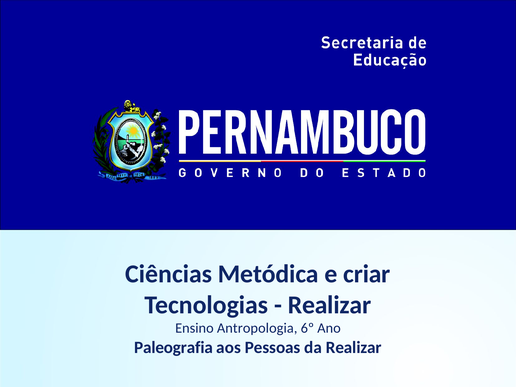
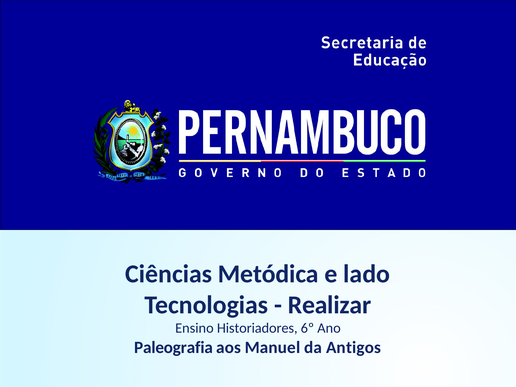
criar: criar -> lado
Antropologia: Antropologia -> Historiadores
Pessoas: Pessoas -> Manuel
da Realizar: Realizar -> Antigos
